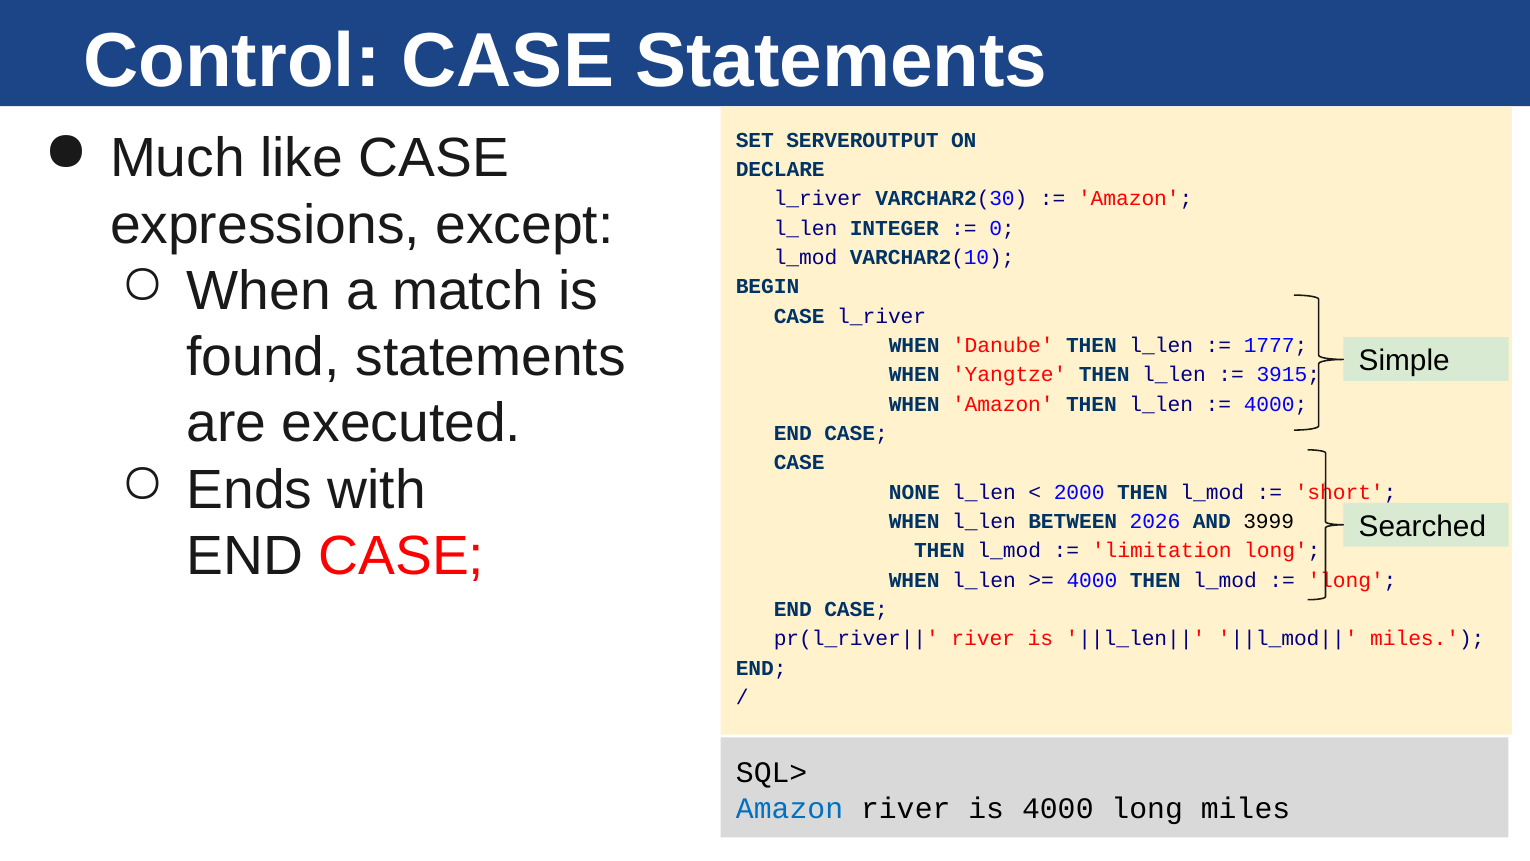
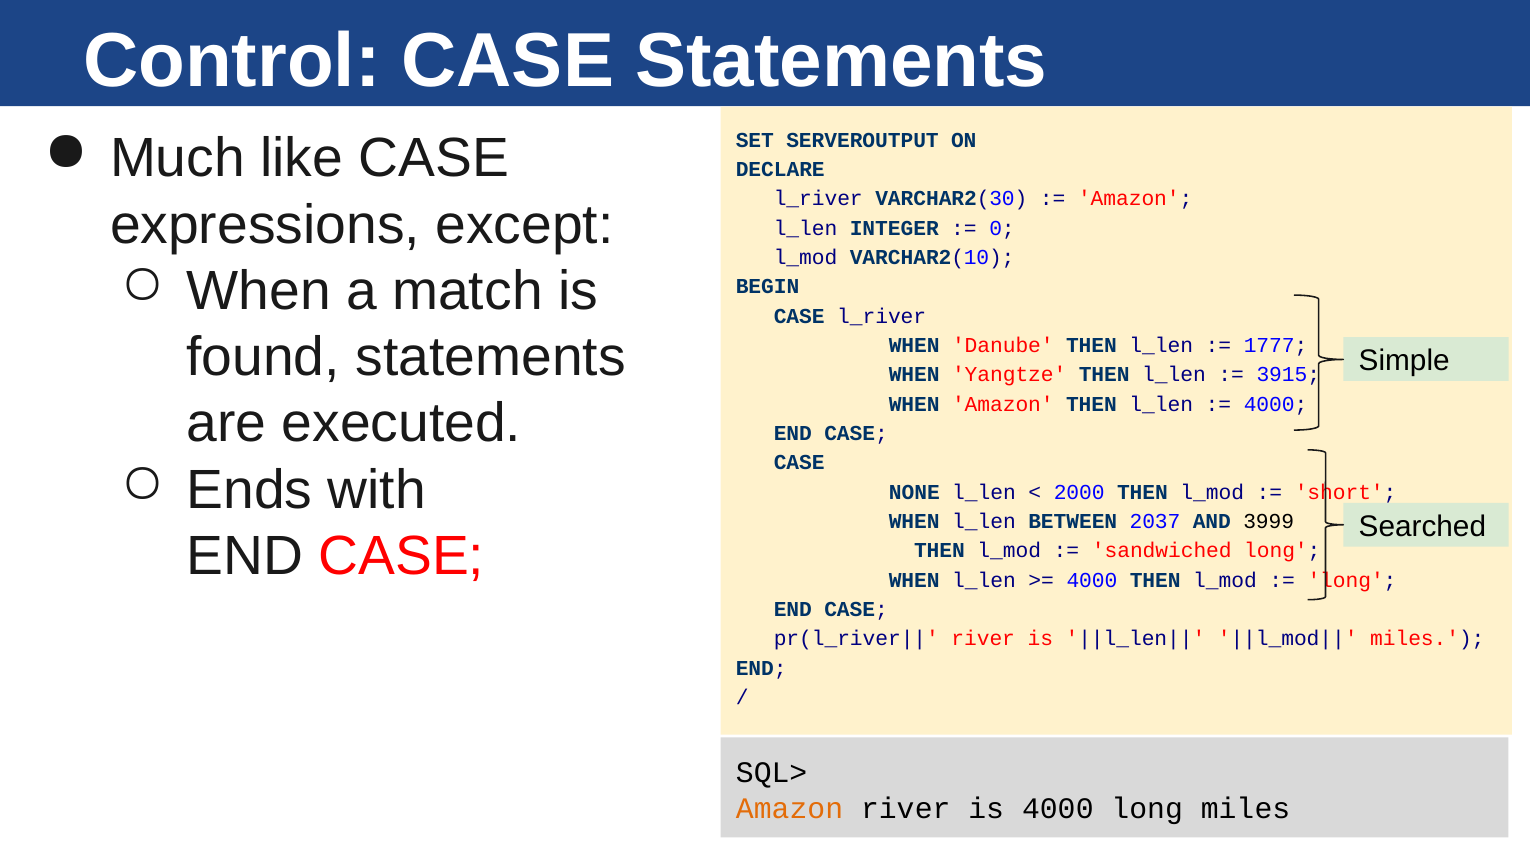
2026: 2026 -> 2037
limitation: limitation -> sandwiched
Amazon at (790, 808) colour: blue -> orange
